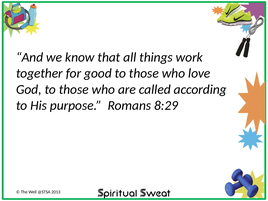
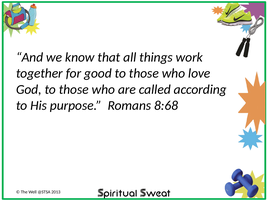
8:29: 8:29 -> 8:68
